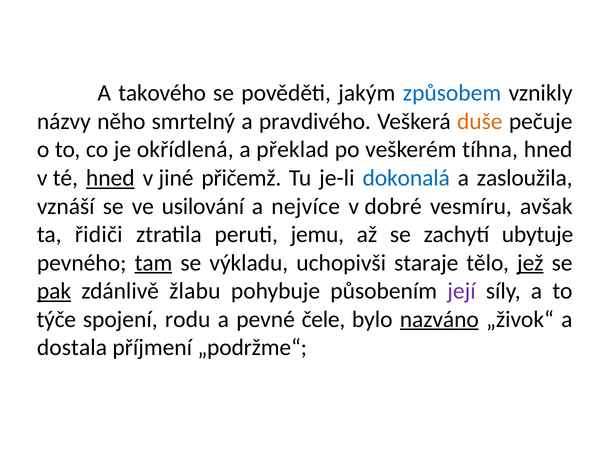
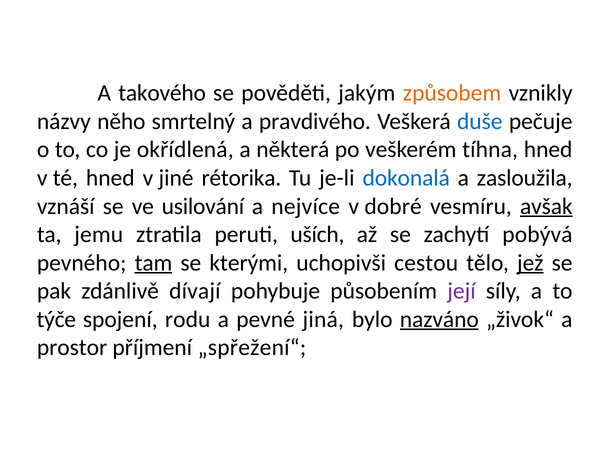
způsobem colour: blue -> orange
duše colour: orange -> blue
překlad: překlad -> některá
hned at (110, 178) underline: present -> none
přičemž: přičemž -> rétorika
avšak underline: none -> present
řidiči: řidiči -> jemu
jemu: jemu -> uších
ubytuje: ubytuje -> pobývá
výkladu: výkladu -> kterými
staraje: staraje -> cestou
pak underline: present -> none
žlabu: žlabu -> dívají
čele: čele -> jiná
dostala: dostala -> prostor
„podržme“: „podržme“ -> „spřežení“
